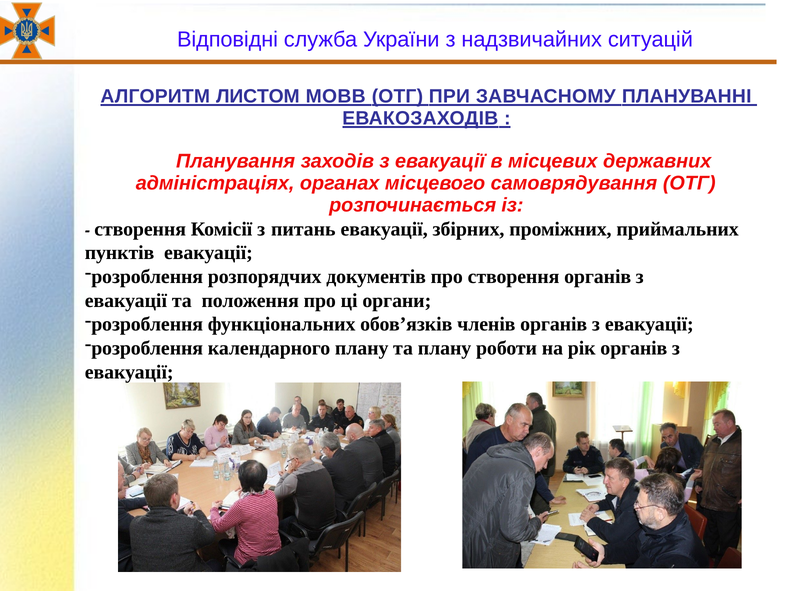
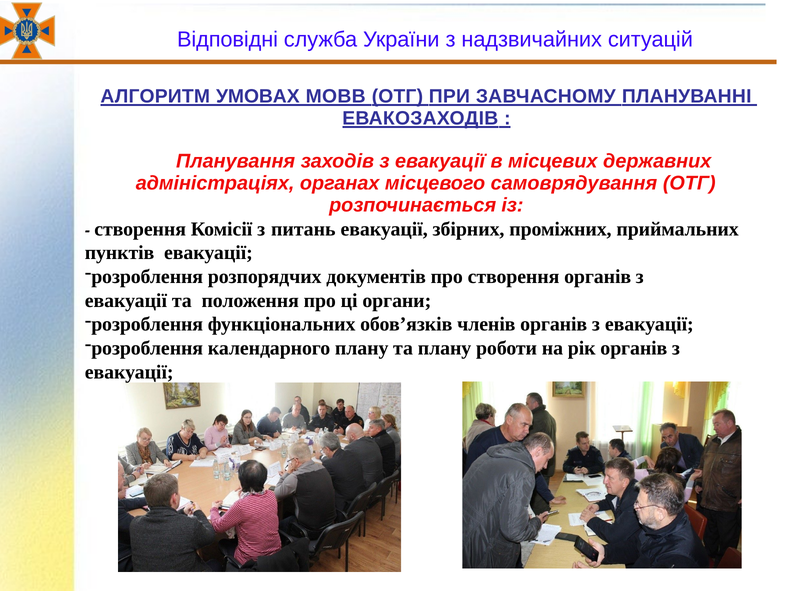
ЛИСТОМ: ЛИСТОМ -> УМОВАХ
